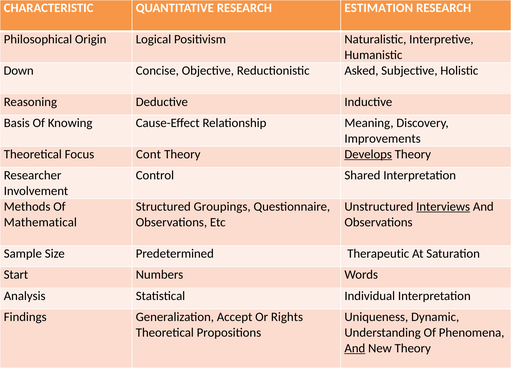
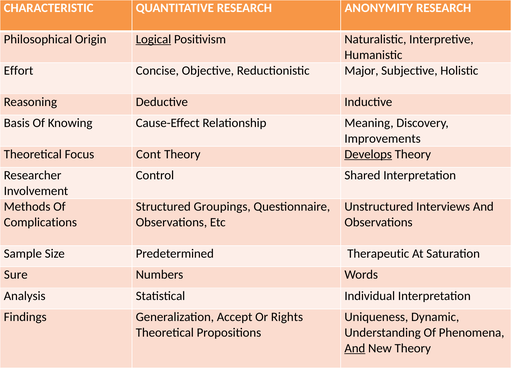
ESTIMATION: ESTIMATION -> ANONYMITY
Logical underline: none -> present
Down: Down -> Effort
Asked: Asked -> Major
Interviews underline: present -> none
Mathematical: Mathematical -> Complications
Start: Start -> Sure
